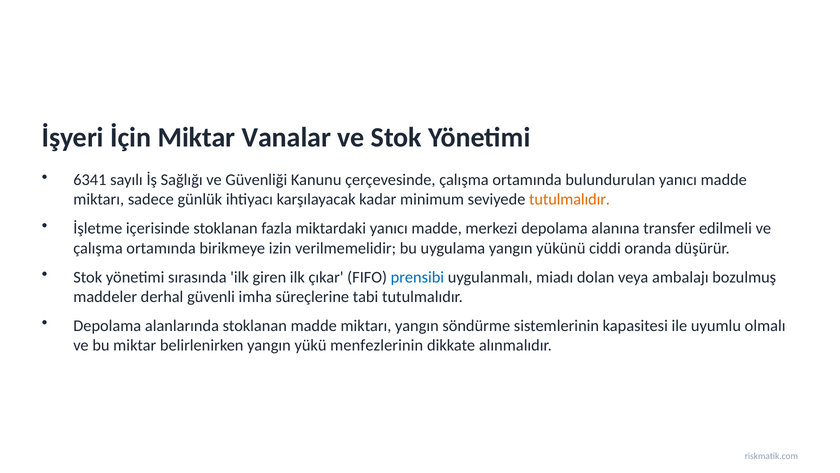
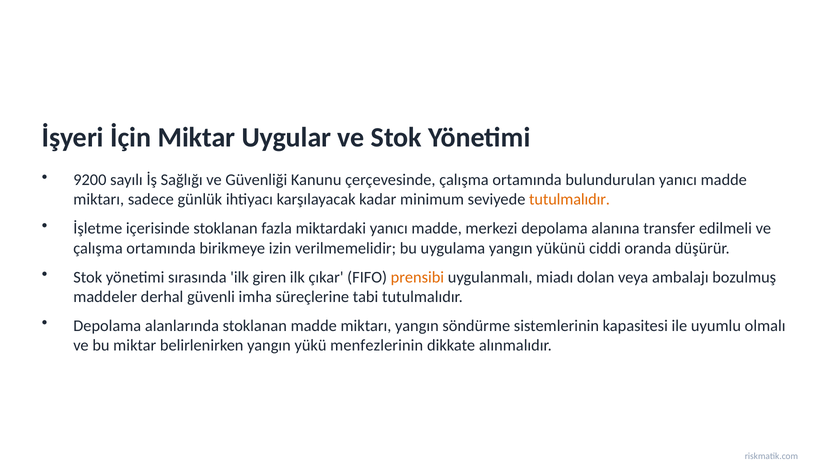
Vanalar: Vanalar -> Uygular
6341: 6341 -> 9200
prensibi colour: blue -> orange
